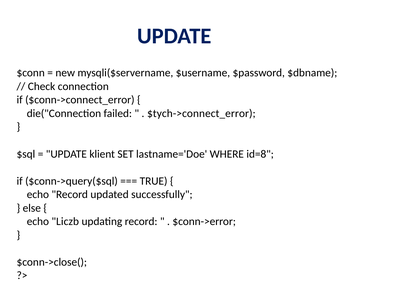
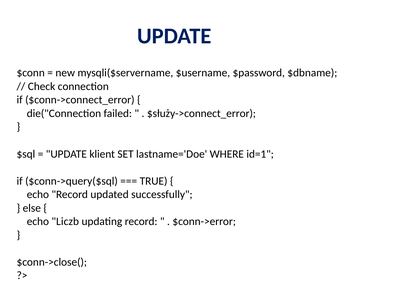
$tych->connect_error: $tych->connect_error -> $służy->connect_error
id=8: id=8 -> id=1
